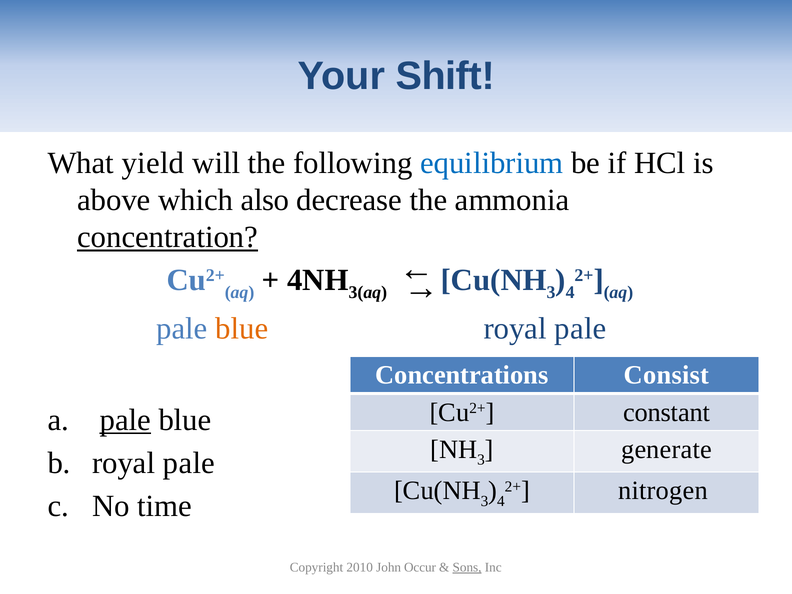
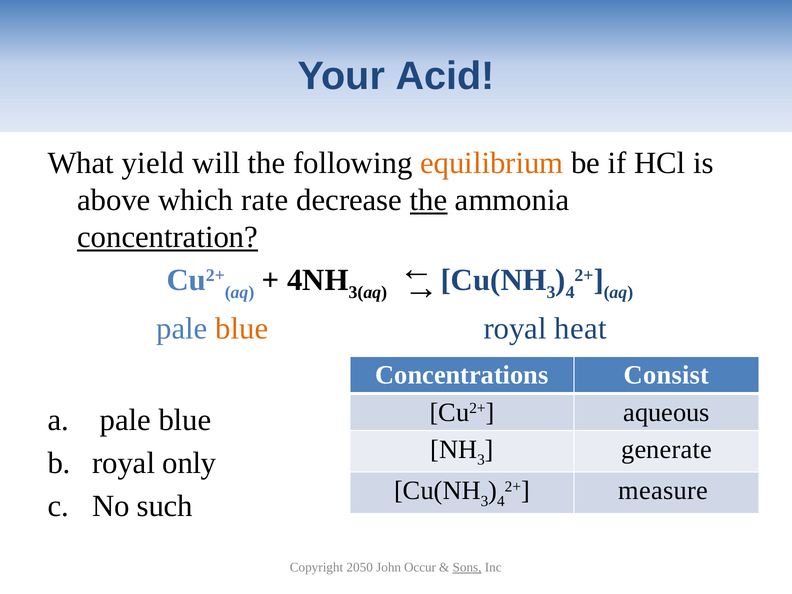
Shift: Shift -> Acid
equilibrium colour: blue -> orange
also: also -> rate
the at (429, 200) underline: none -> present
pale at (581, 329): pale -> heat
constant: constant -> aqueous
pale at (125, 420) underline: present -> none
pale at (189, 463): pale -> only
nitrogen: nitrogen -> measure
time: time -> such
2010: 2010 -> 2050
